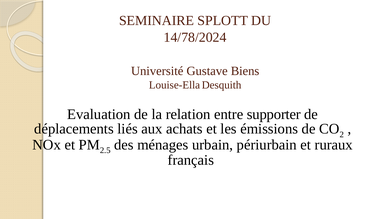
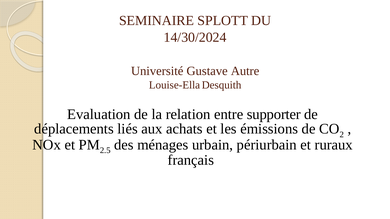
14/78/2024: 14/78/2024 -> 14/30/2024
Biens: Biens -> Autre
